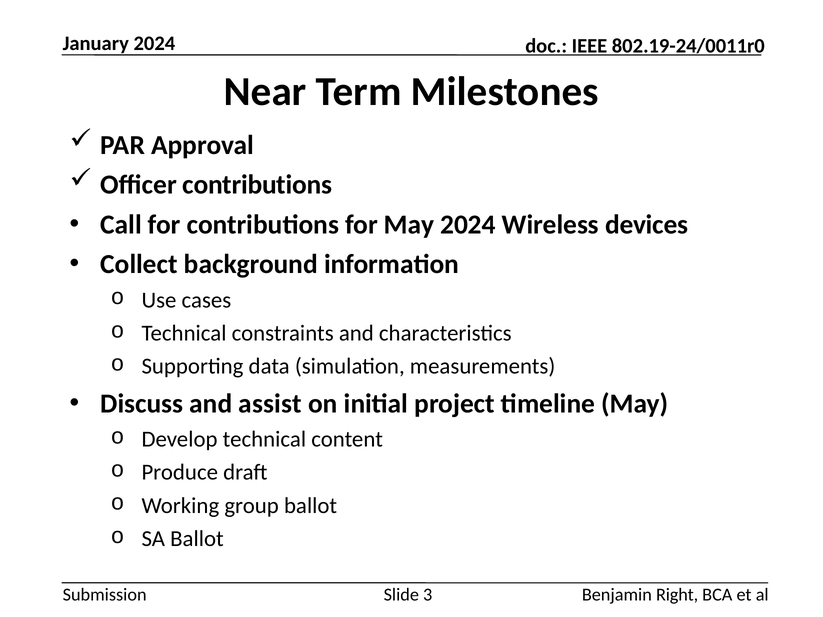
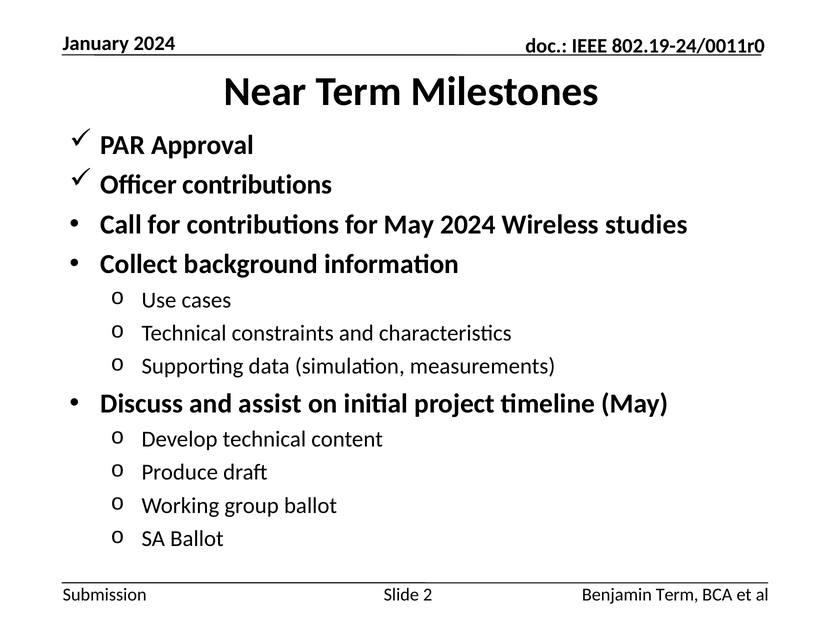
devices: devices -> studies
3: 3 -> 2
Benjamin Right: Right -> Term
